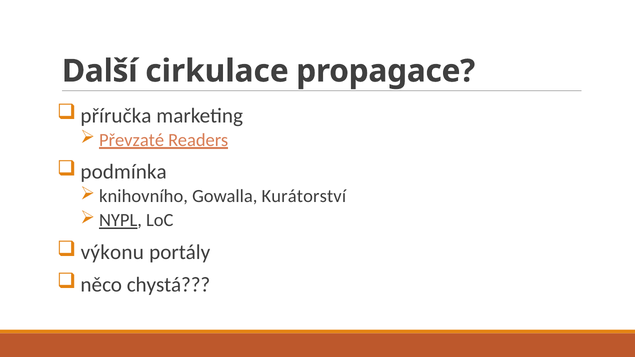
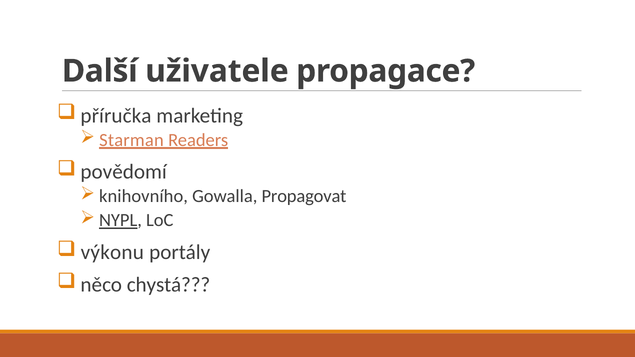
cirkulace: cirkulace -> uživatele
Převzaté: Převzaté -> Starman
podmínka: podmínka -> povědomí
Kurátorství: Kurátorství -> Propagovat
